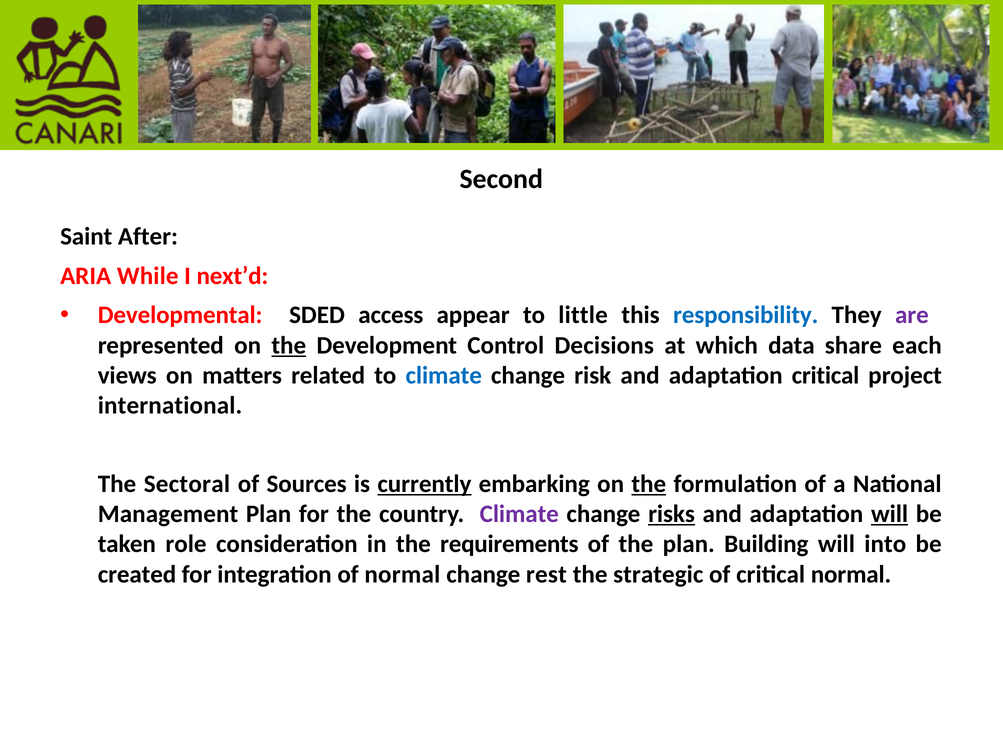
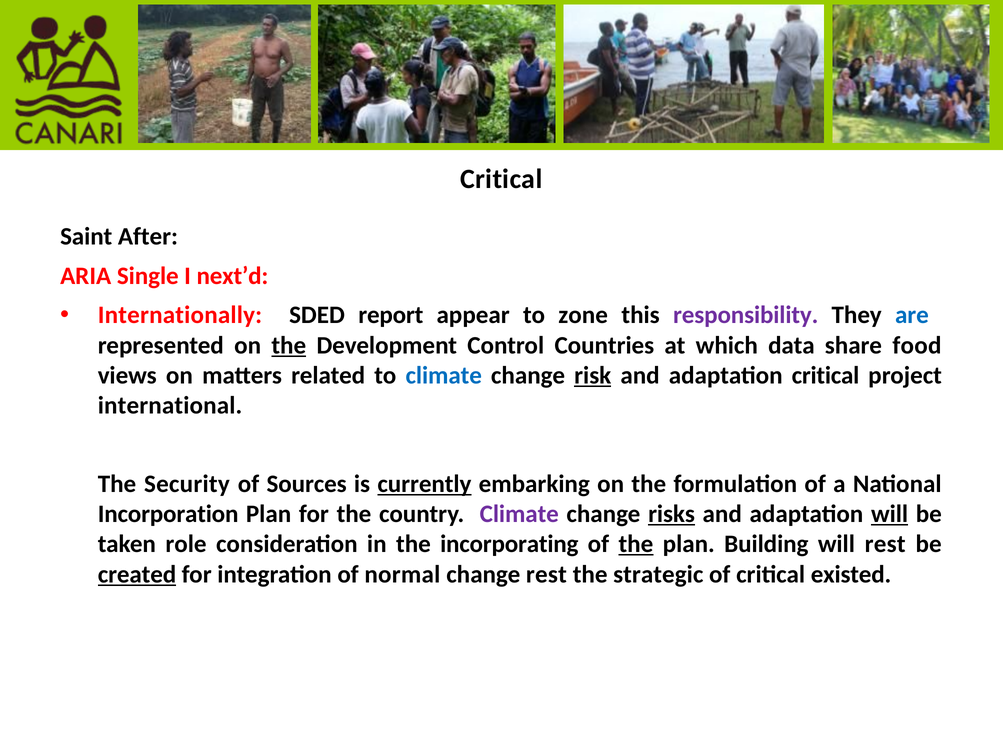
Second at (501, 179): Second -> Critical
While: While -> Single
Developmental: Developmental -> Internationally
access: access -> report
little: little -> zone
responsibility colour: blue -> purple
are colour: purple -> blue
Decisions: Decisions -> Countries
each: each -> food
risk underline: none -> present
Sectoral: Sectoral -> Security
the at (649, 484) underline: present -> none
Management: Management -> Incorporation
requirements: requirements -> incorporating
the at (636, 544) underline: none -> present
will into: into -> rest
created underline: none -> present
critical normal: normal -> existed
